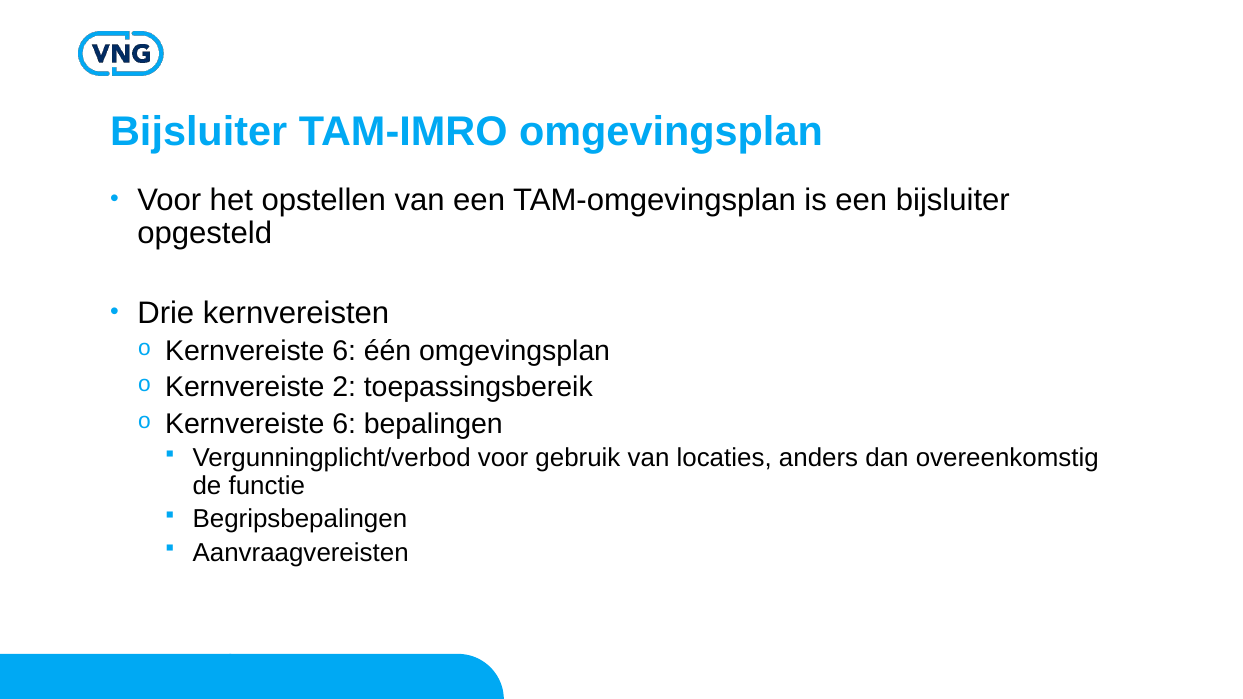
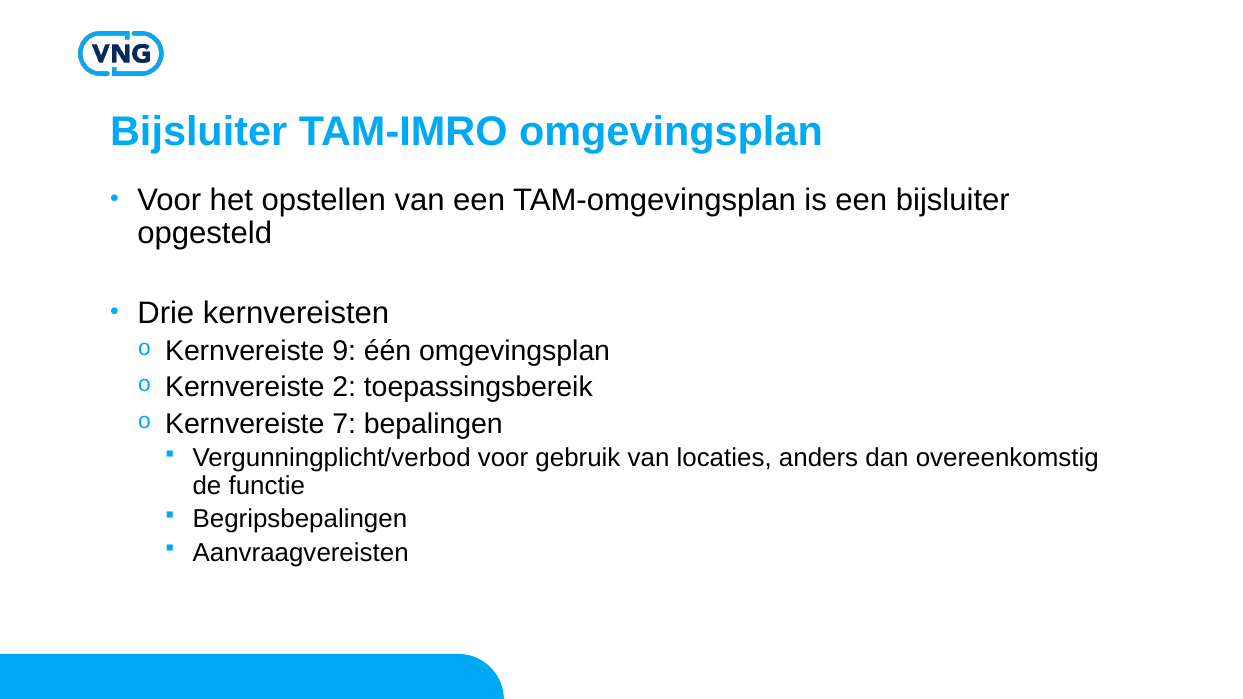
6 at (344, 351): 6 -> 9
6 at (344, 424): 6 -> 7
